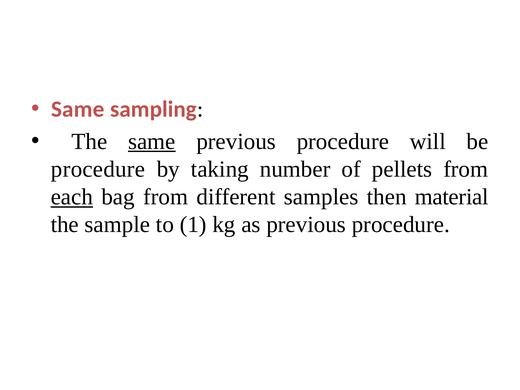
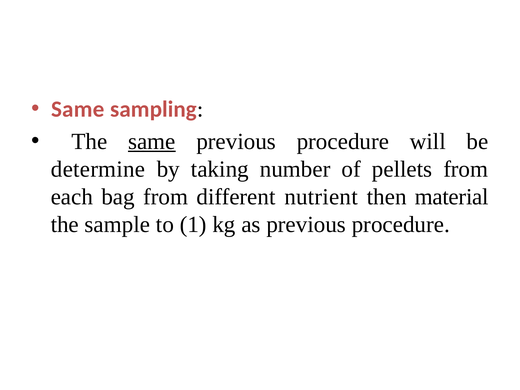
procedure at (98, 169): procedure -> determine
each underline: present -> none
samples: samples -> nutrient
